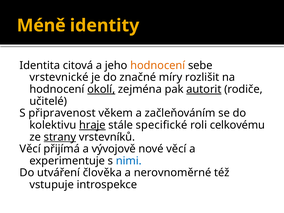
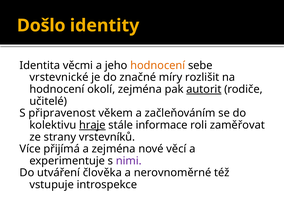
Méně: Méně -> Došlo
citová: citová -> věcmi
okolí underline: present -> none
specifické: specifické -> informace
celkovému: celkovému -> zaměřovat
strany underline: present -> none
Věcí at (30, 149): Věcí -> Více
a vývojově: vývojově -> zejména
nimi colour: blue -> purple
